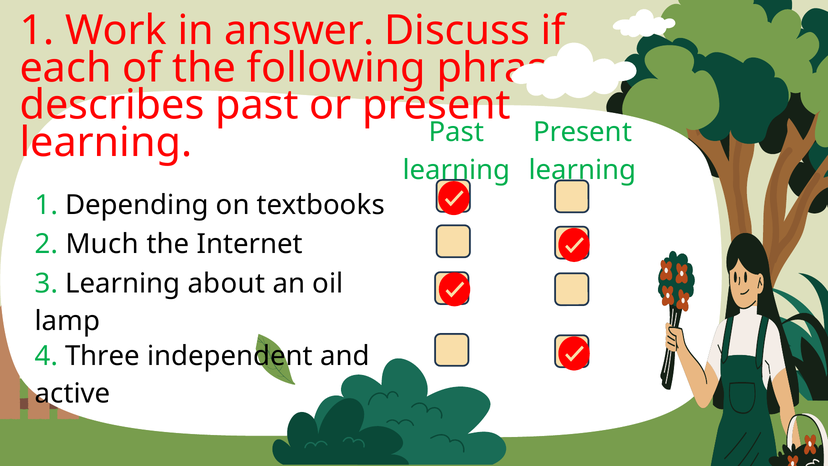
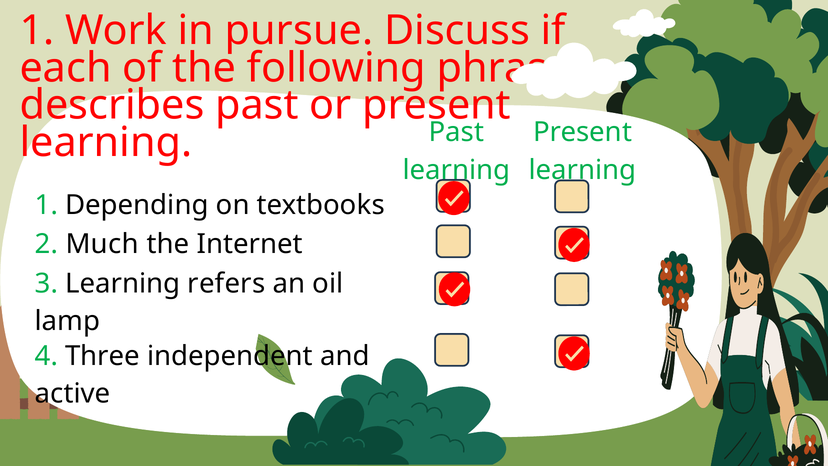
answer: answer -> pursue
about: about -> refers
